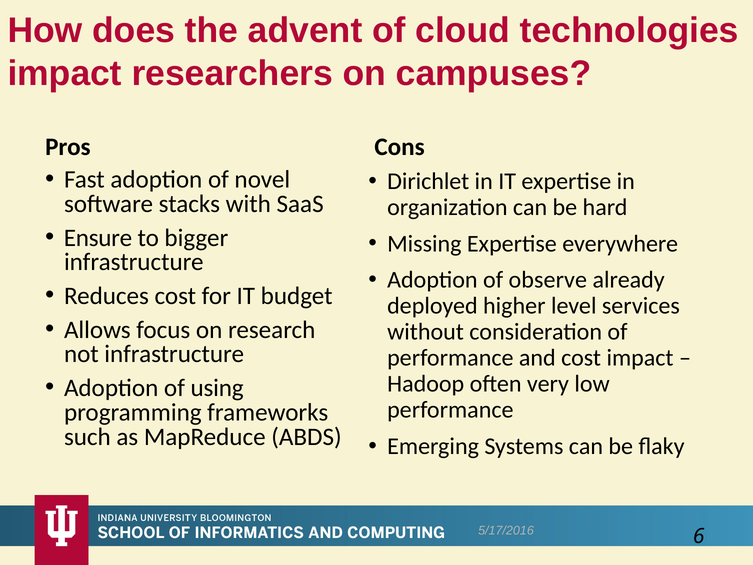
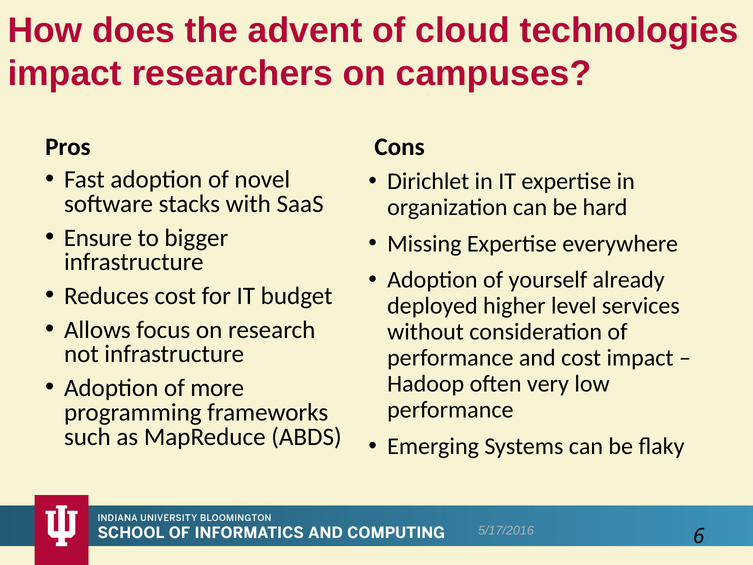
observe: observe -> yourself
using: using -> more
